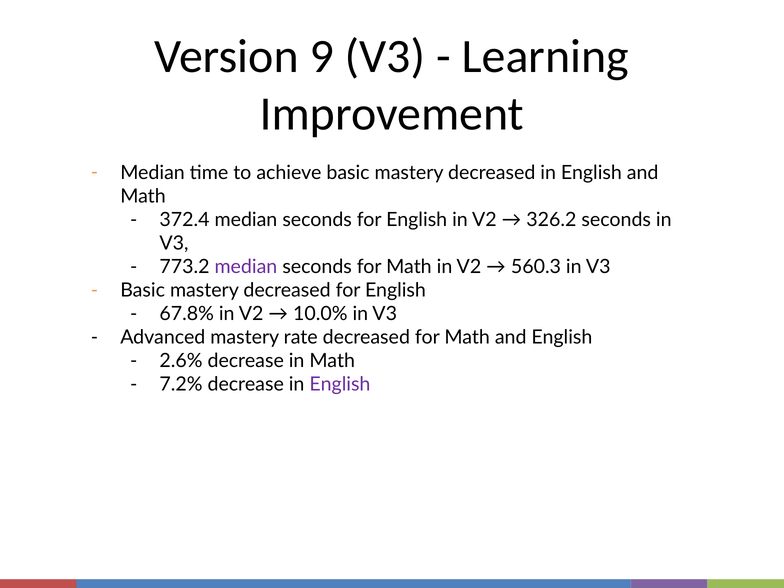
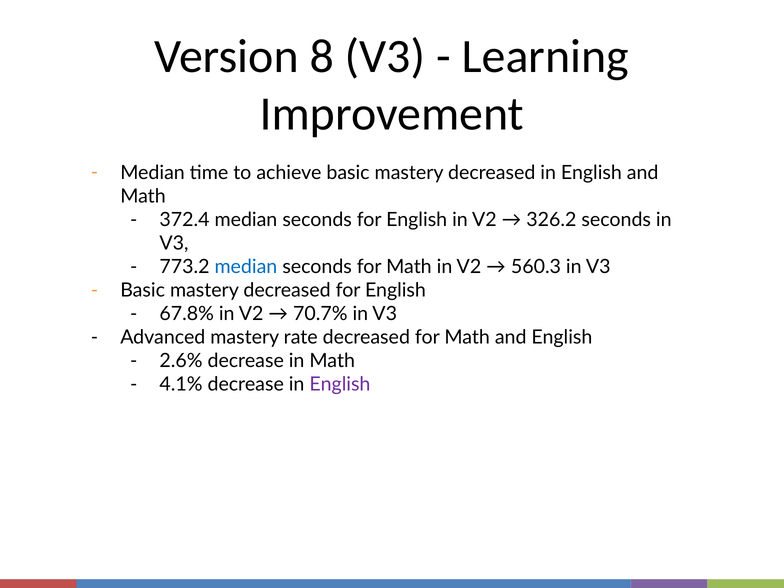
9: 9 -> 8
median at (246, 267) colour: purple -> blue
10.0%: 10.0% -> 70.7%
7.2%: 7.2% -> 4.1%
